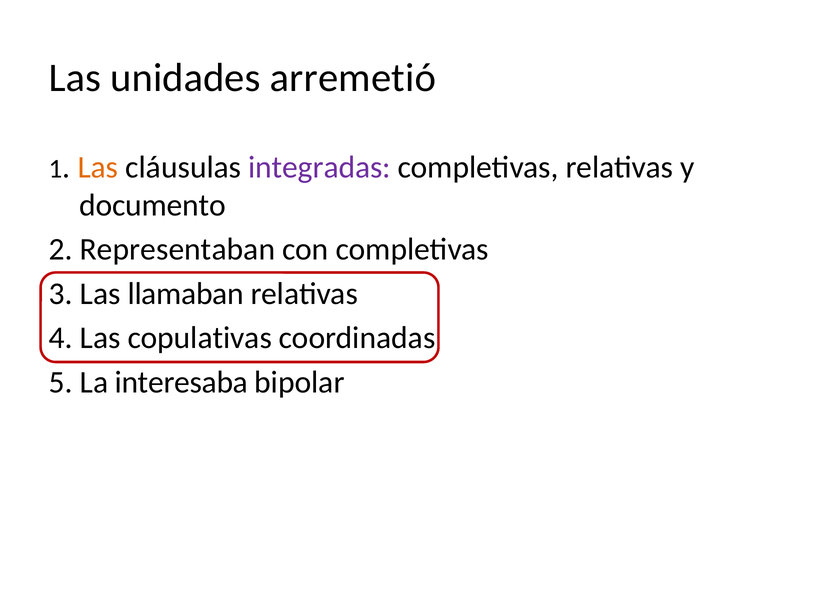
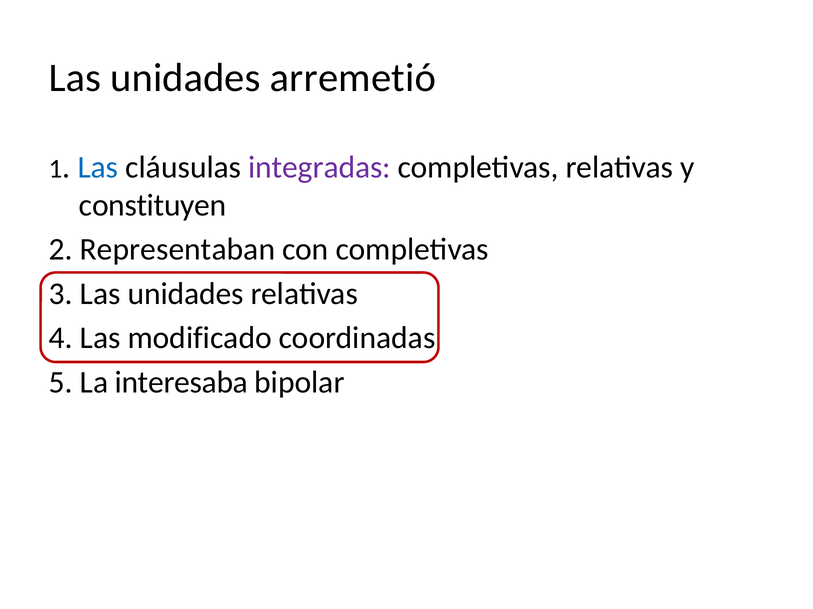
Las at (98, 168) colour: orange -> blue
documento: documento -> constituyen
3 Las llamaban: llamaban -> unidades
copulativas: copulativas -> modificado
